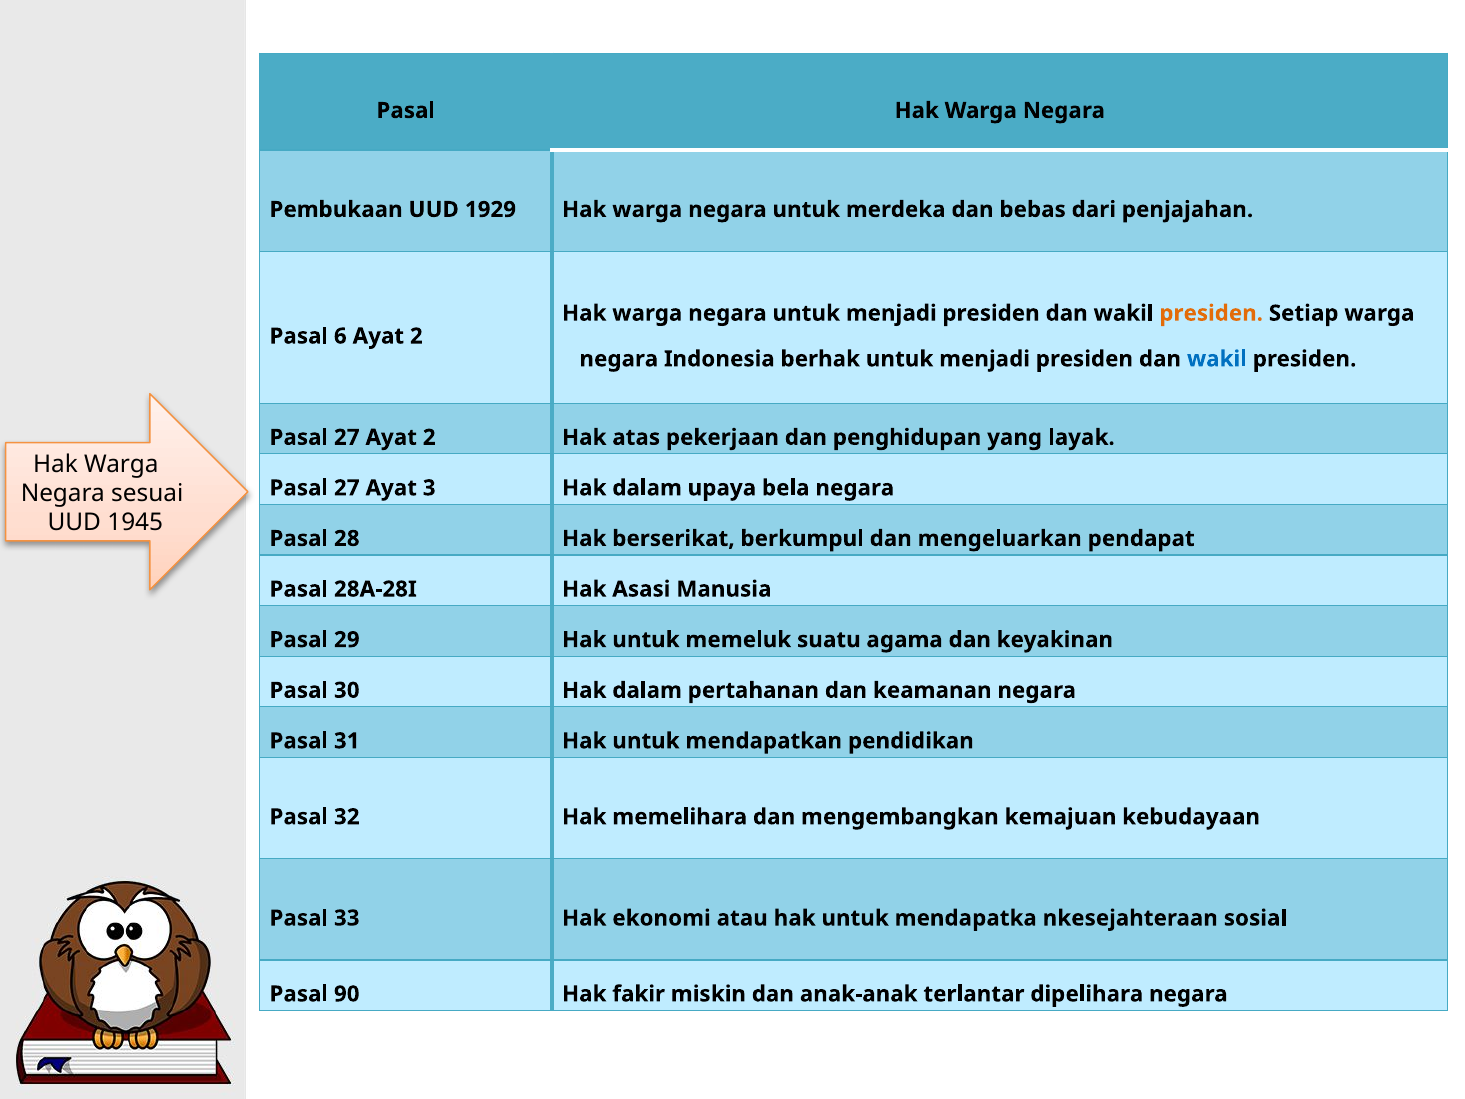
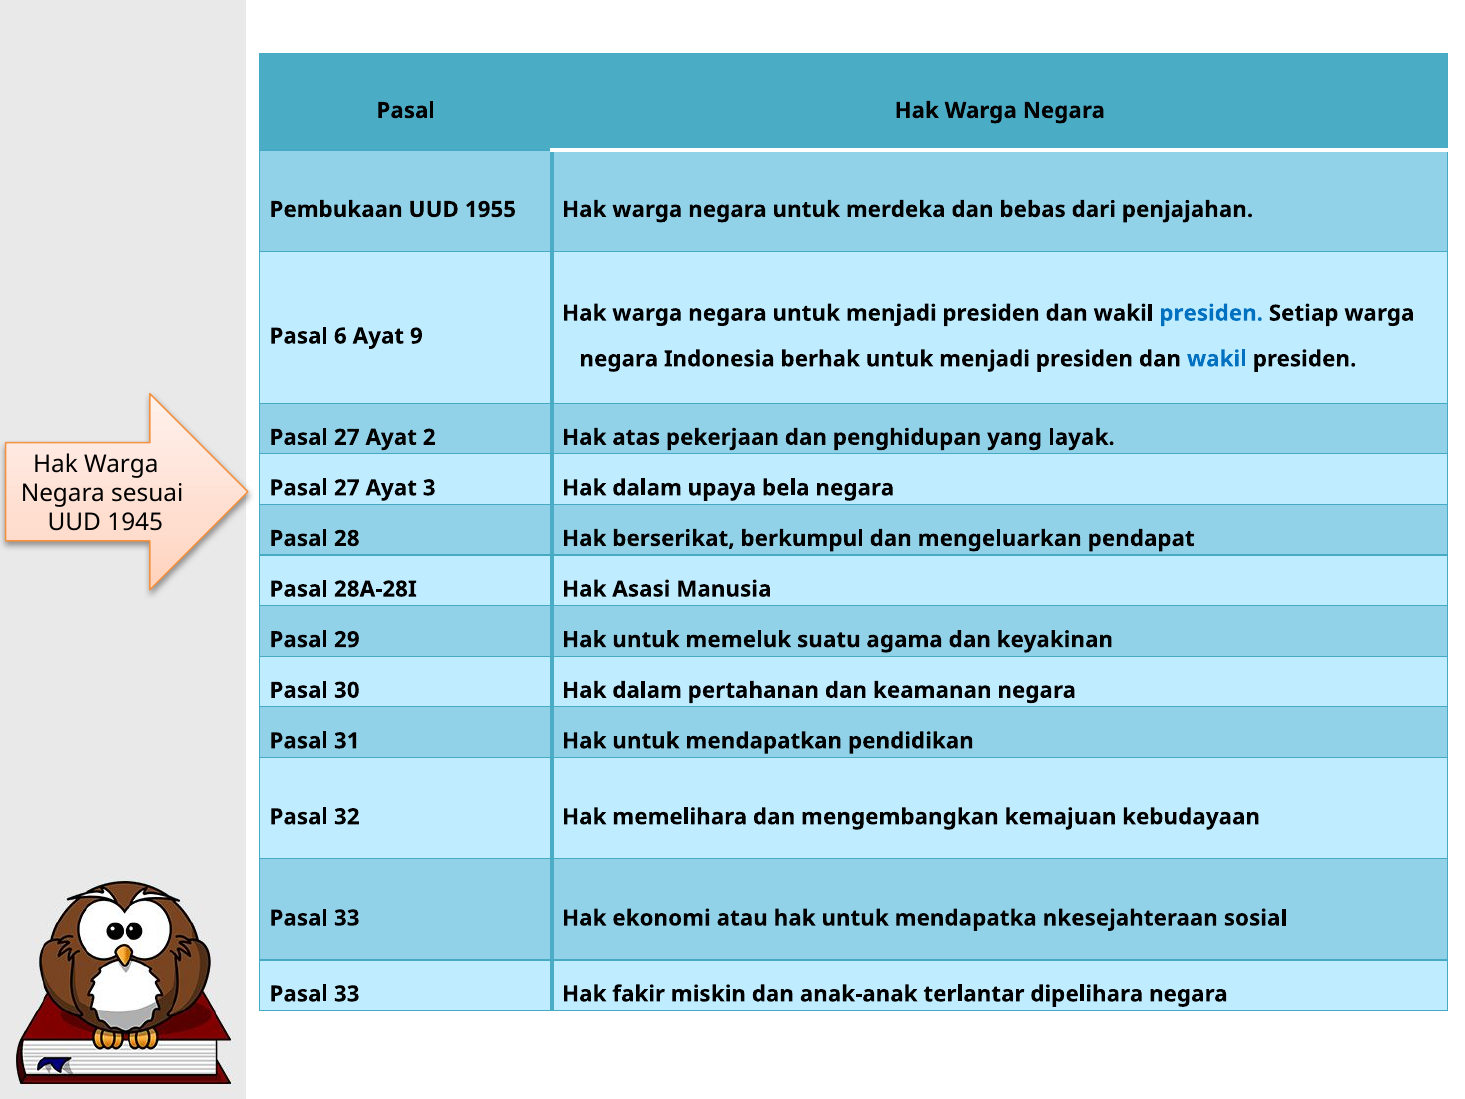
1929: 1929 -> 1955
presiden at (1211, 313) colour: orange -> blue
6 Ayat 2: 2 -> 9
90 at (347, 994): 90 -> 33
